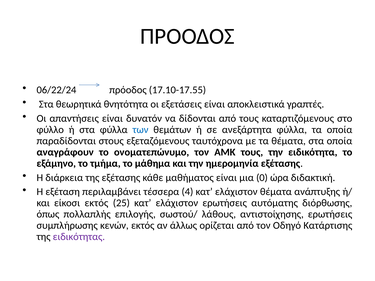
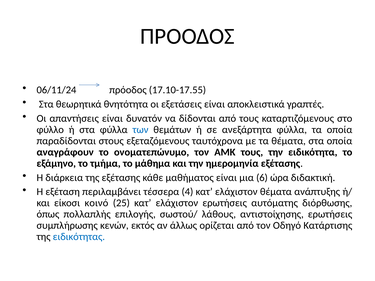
06/22/24: 06/22/24 -> 06/11/24
0: 0 -> 6
είκοσι εκτός: εκτός -> κοινό
ειδικότητας colour: purple -> blue
